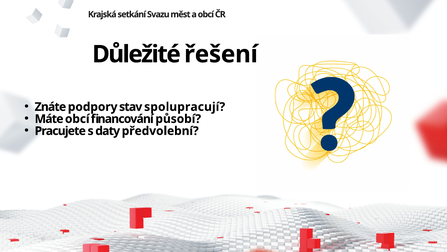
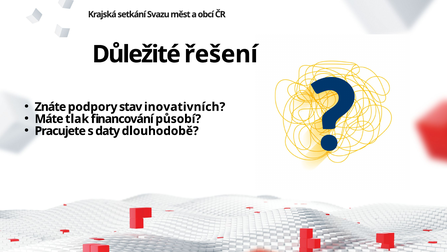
spolupracují: spolupracují -> inovativních
Máte obcí: obcí -> tlak
předvolební: předvolební -> dlouhodobě
